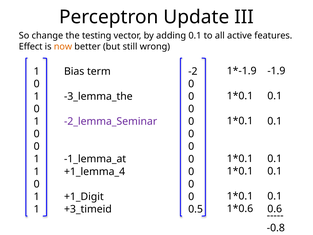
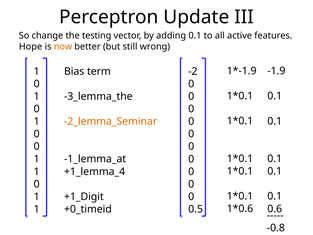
Effect: Effect -> Hope
-2_lemma_Seminar colour: purple -> orange
+3_timeid: +3_timeid -> +0_timeid
